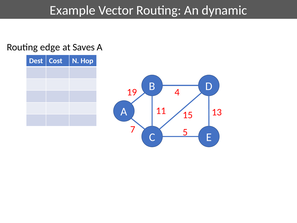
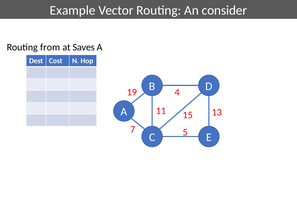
dynamic: dynamic -> consider
edge: edge -> from
